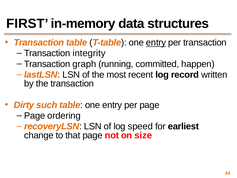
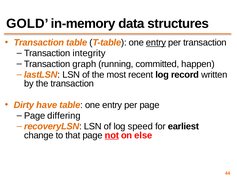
FIRST: FIRST -> GOLD
such: such -> have
ordering: ordering -> differing
not underline: none -> present
size: size -> else
